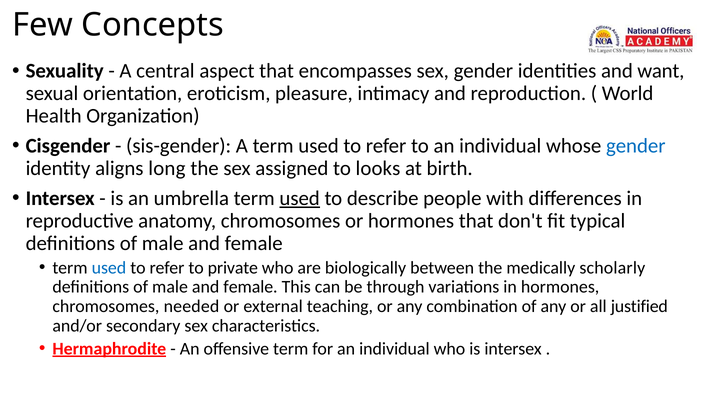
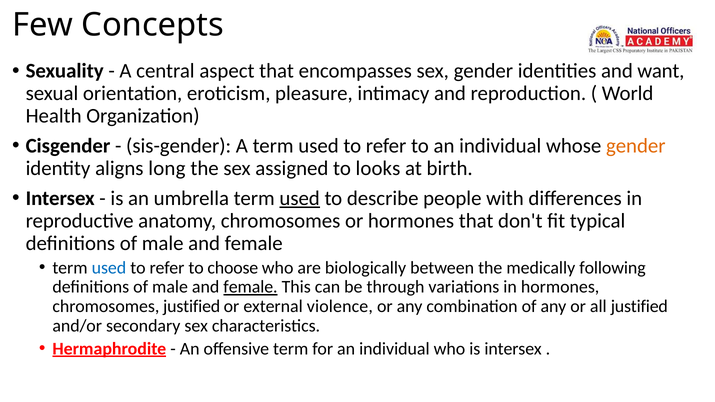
gender at (636, 146) colour: blue -> orange
private: private -> choose
scholarly: scholarly -> following
female at (250, 287) underline: none -> present
chromosomes needed: needed -> justified
teaching: teaching -> violence
